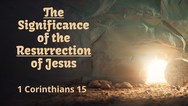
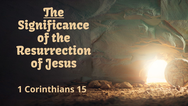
Resurrection underline: present -> none
